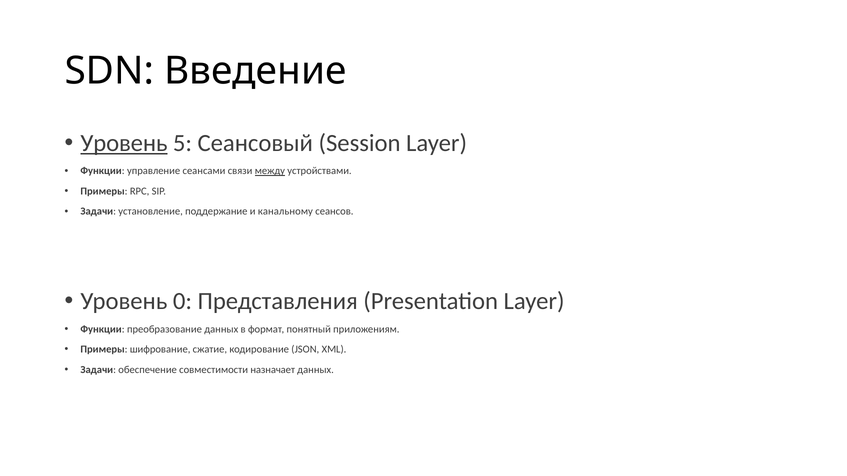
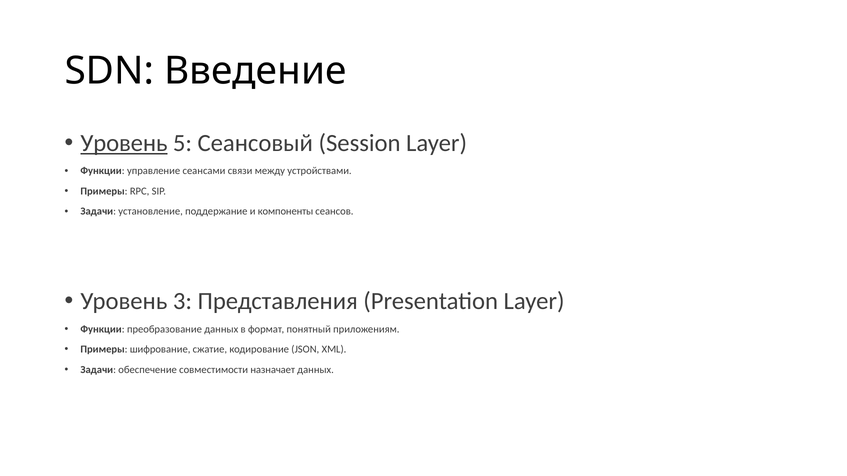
между underline: present -> none
канальному: канальному -> компоненты
0: 0 -> 3
